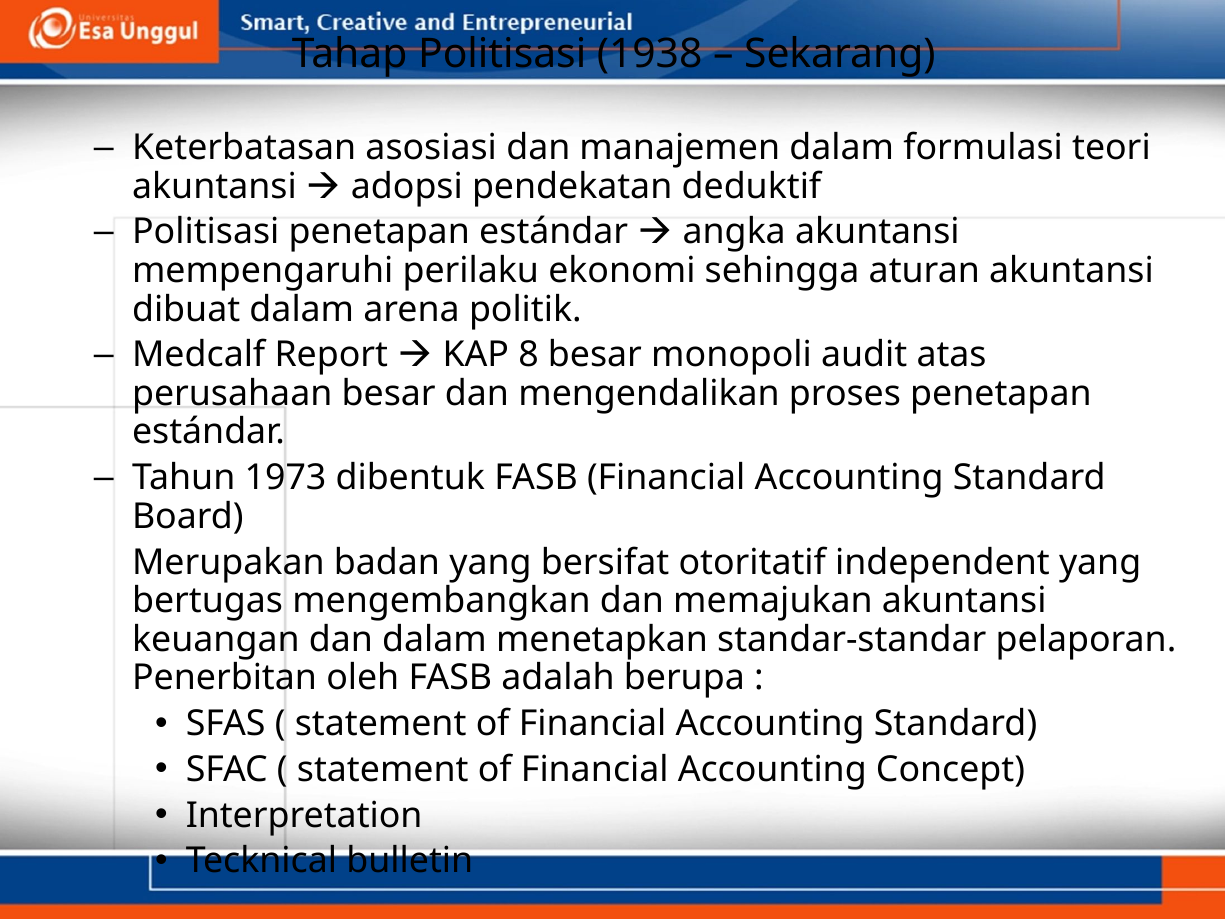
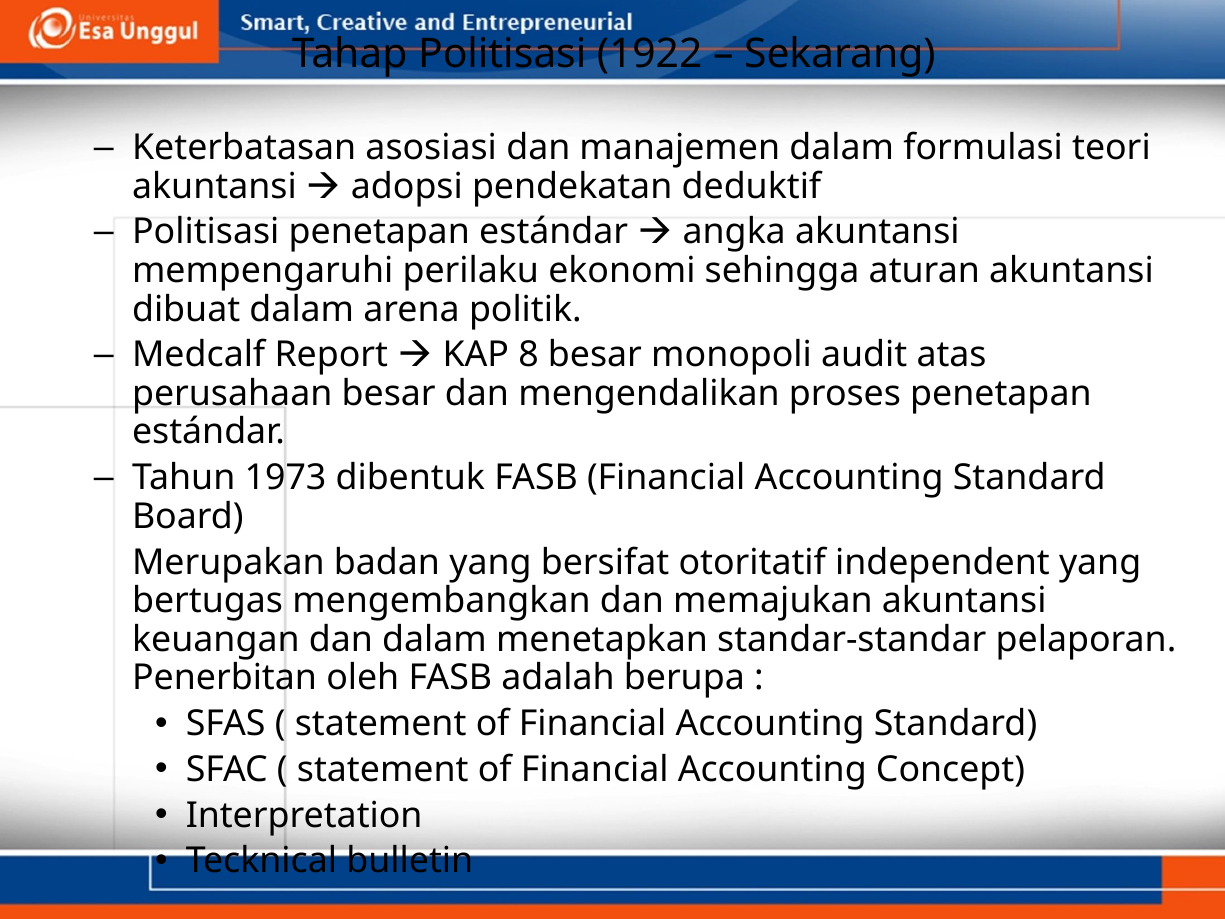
1938: 1938 -> 1922
